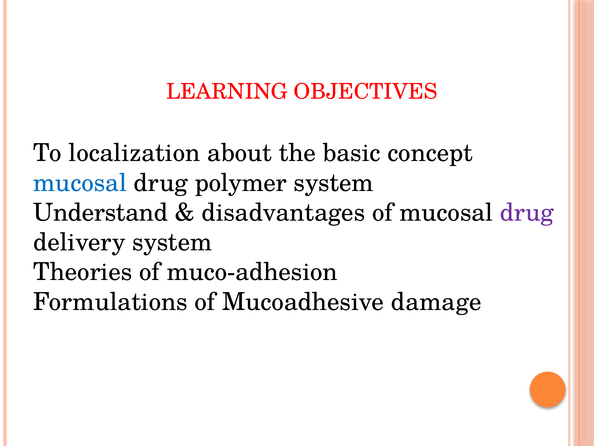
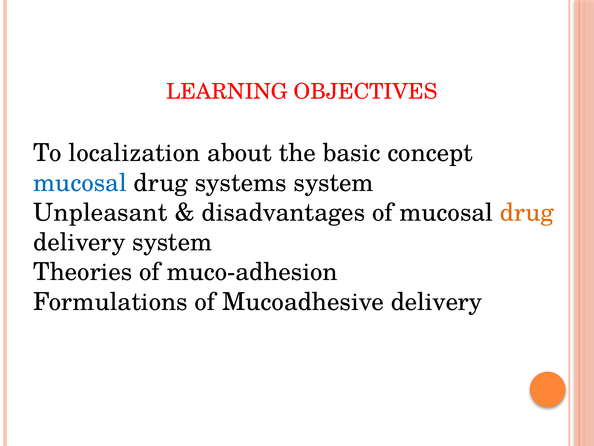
polymer: polymer -> systems
Understand: Understand -> Unpleasant
drug at (527, 212) colour: purple -> orange
Mucoadhesive damage: damage -> delivery
